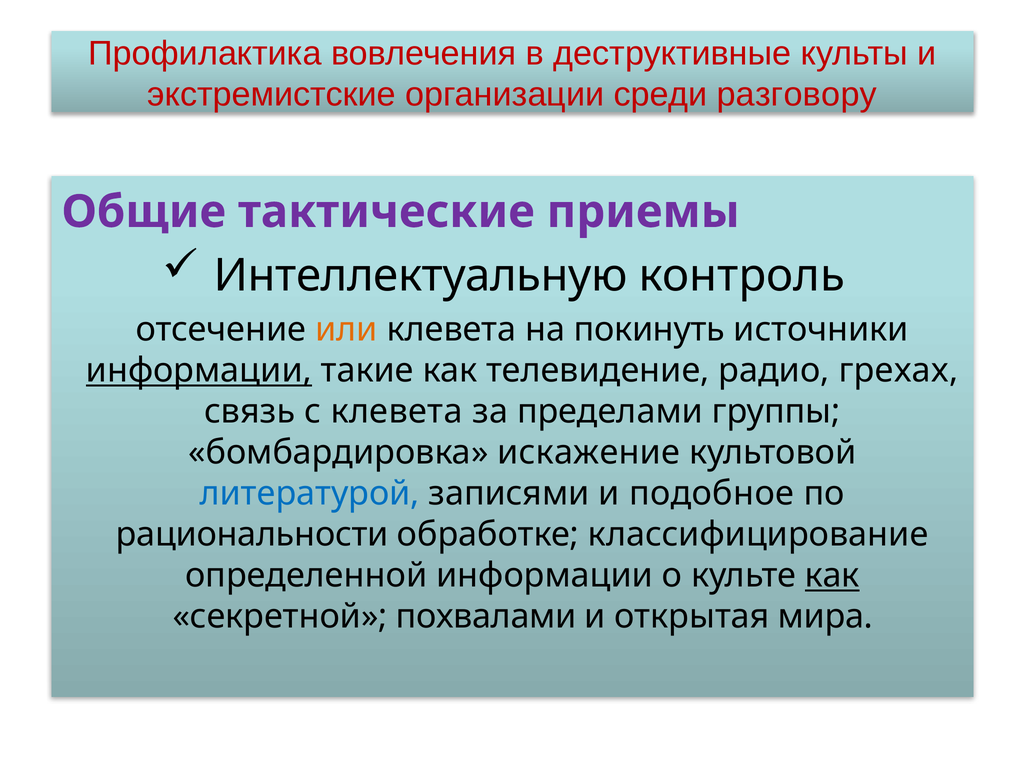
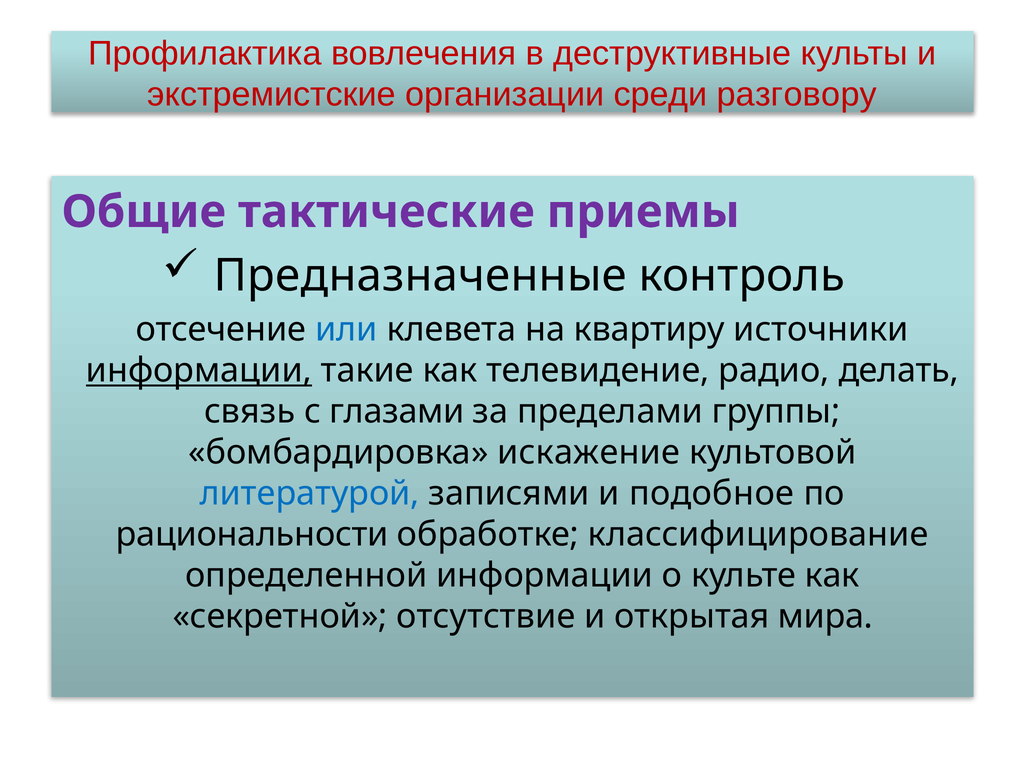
Интеллектуальную: Интеллектуальную -> Предназначенные
или colour: orange -> blue
покинуть: покинуть -> квартиру
грехах: грехах -> делать
с клевета: клевета -> глазами
как at (832, 576) underline: present -> none
похвалами: похвалами -> отсутствие
